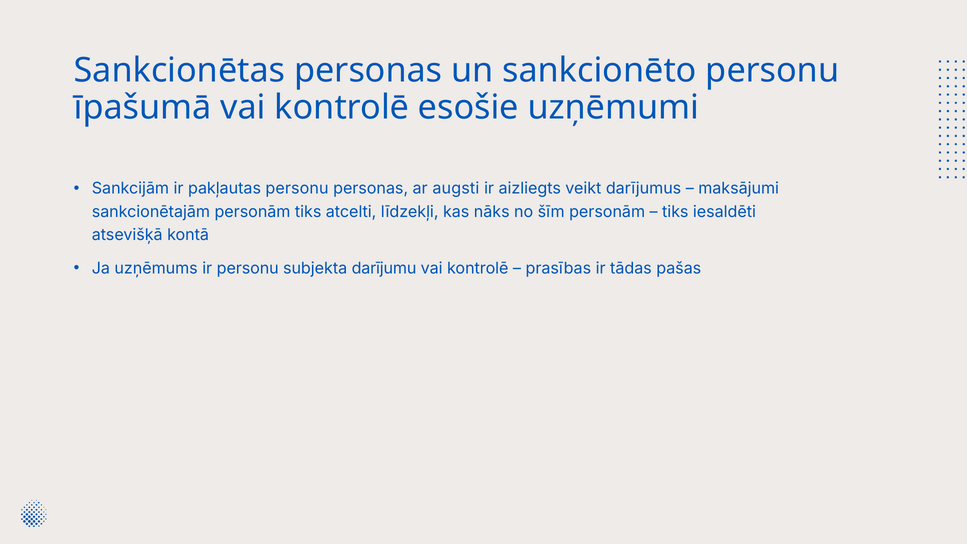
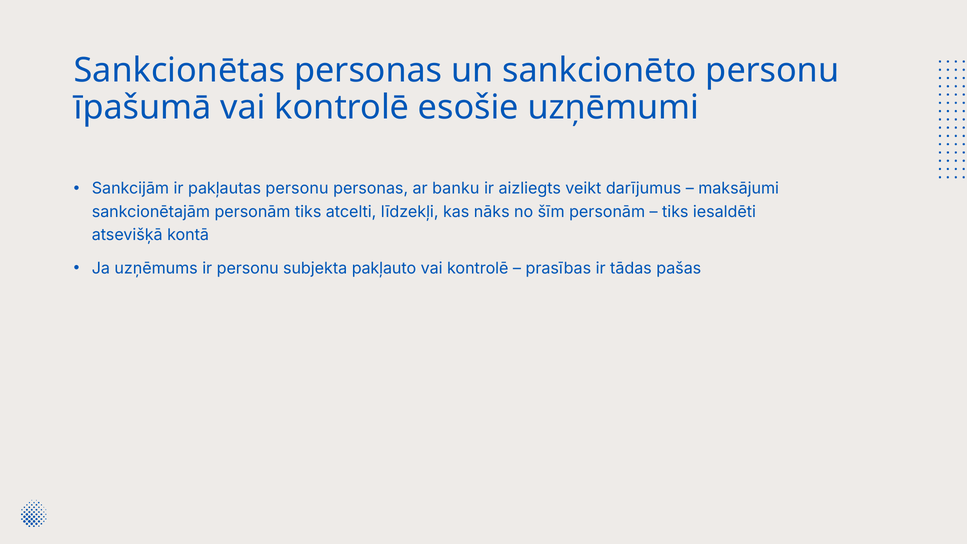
augsti: augsti -> banku
darījumu: darījumu -> pakļauto
